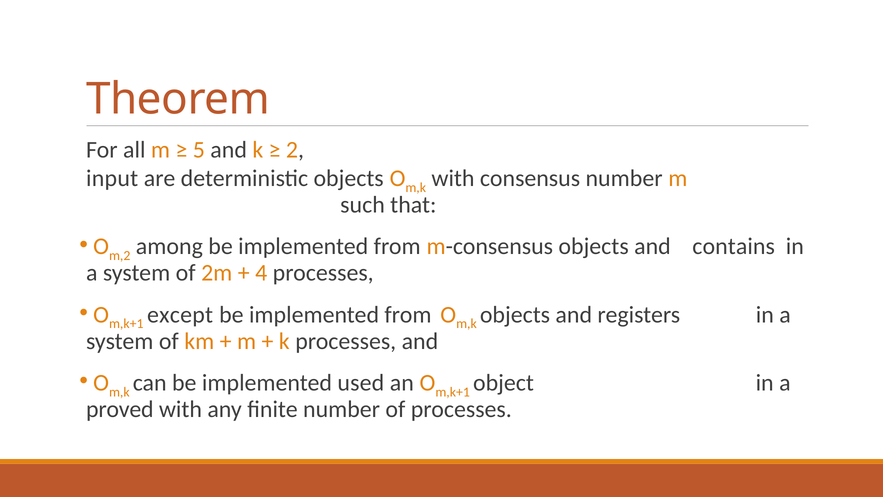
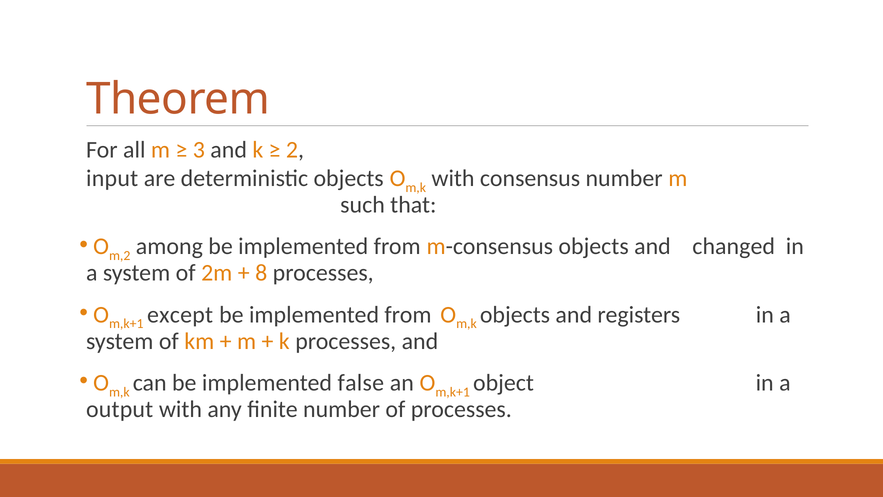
5: 5 -> 3
contains: contains -> changed
4: 4 -> 8
used: used -> false
proved: proved -> output
